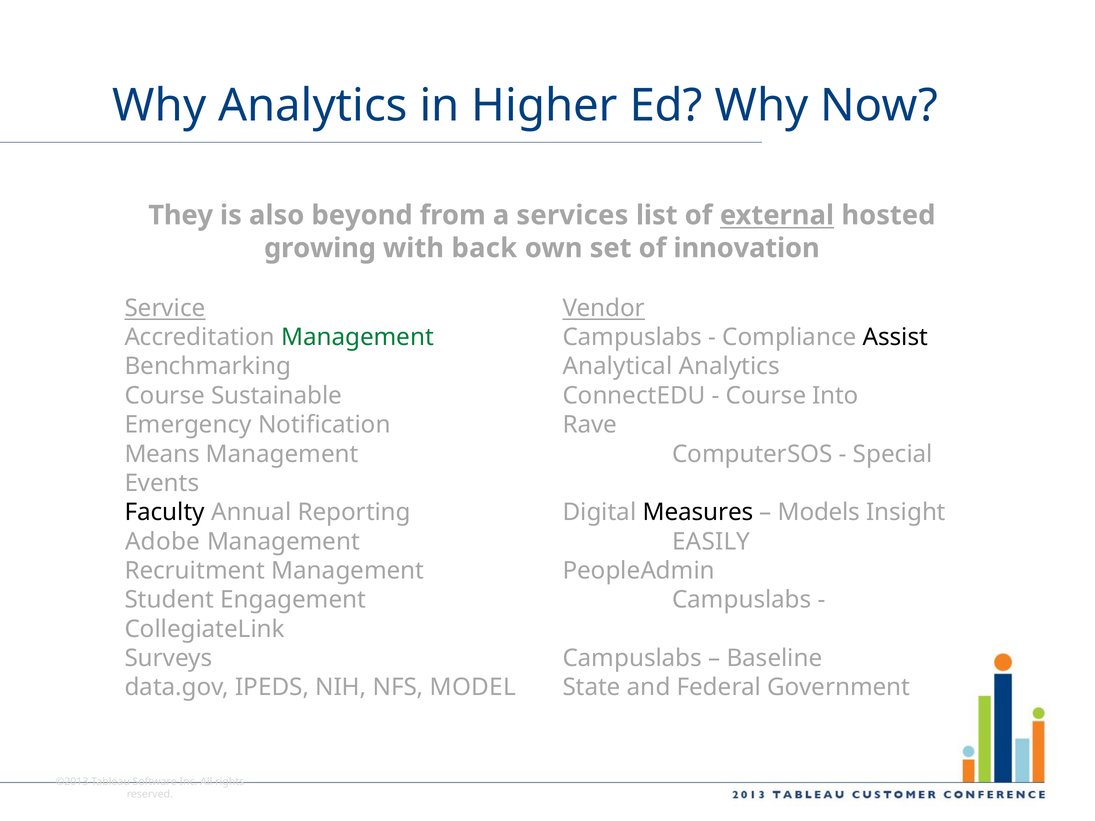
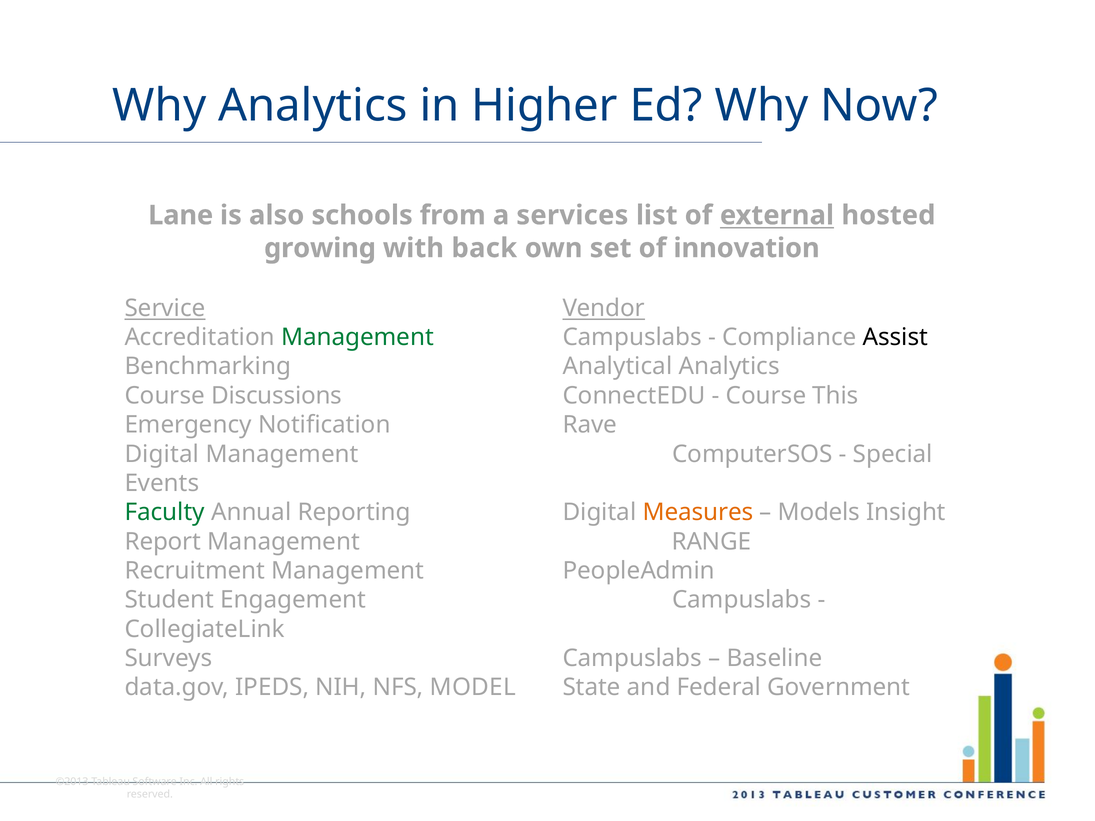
They: They -> Lane
beyond: beyond -> schools
Sustainable: Sustainable -> Discussions
Into: Into -> This
Means at (162, 454): Means -> Digital
Faculty colour: black -> green
Measures colour: black -> orange
Adobe: Adobe -> Report
EASILY: EASILY -> RANGE
